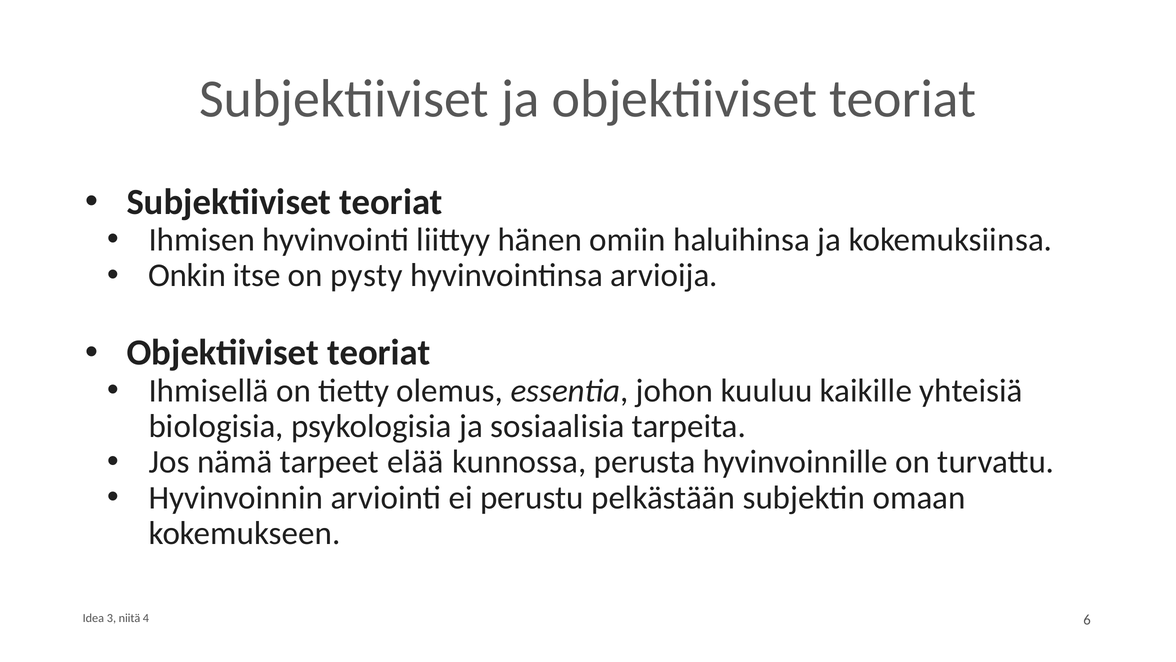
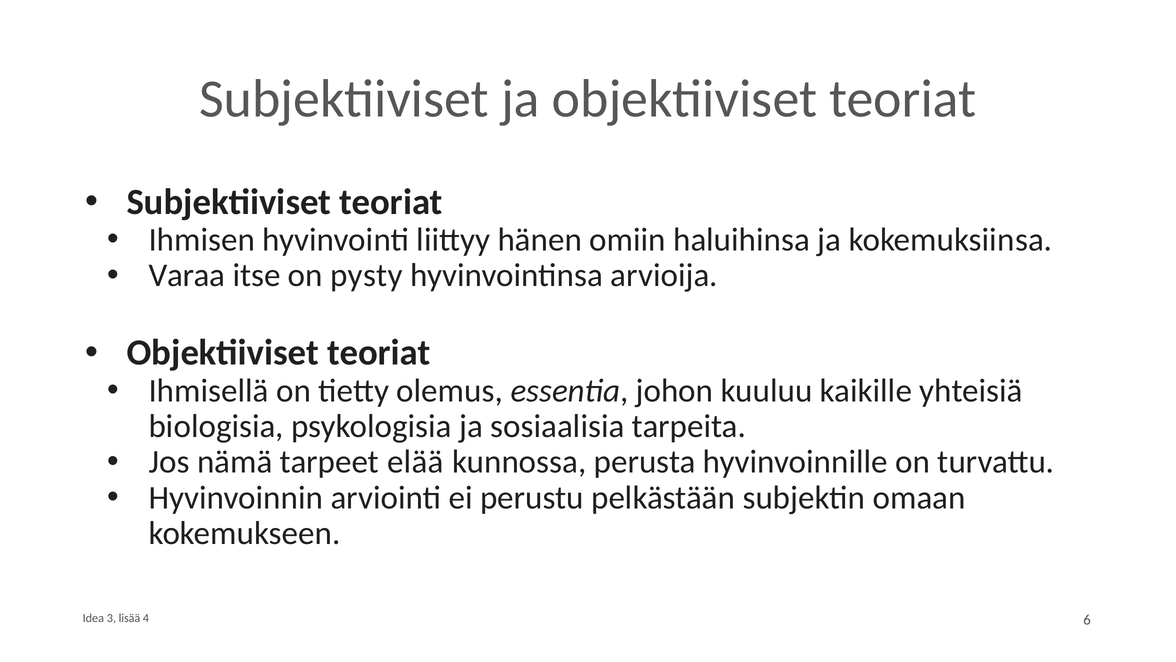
Onkin: Onkin -> Varaa
niitä: niitä -> lisää
